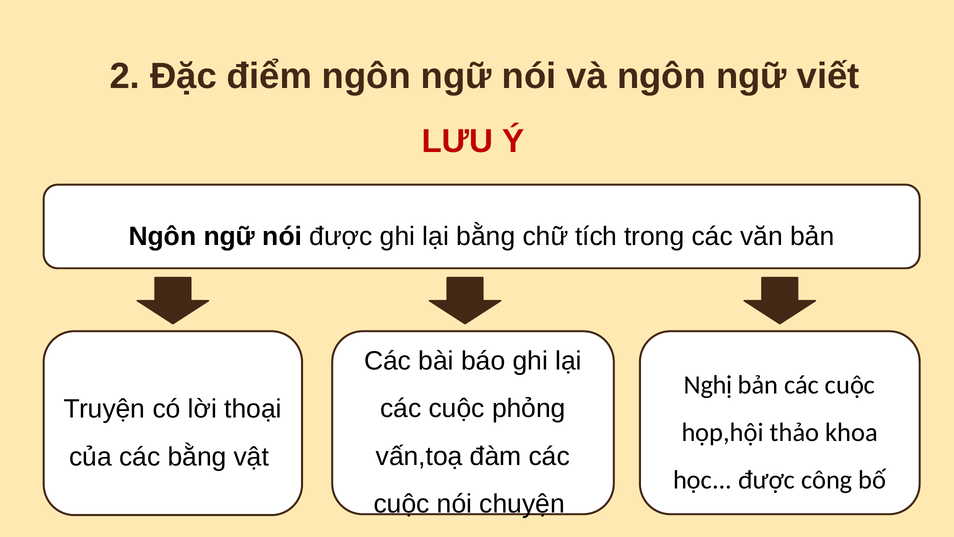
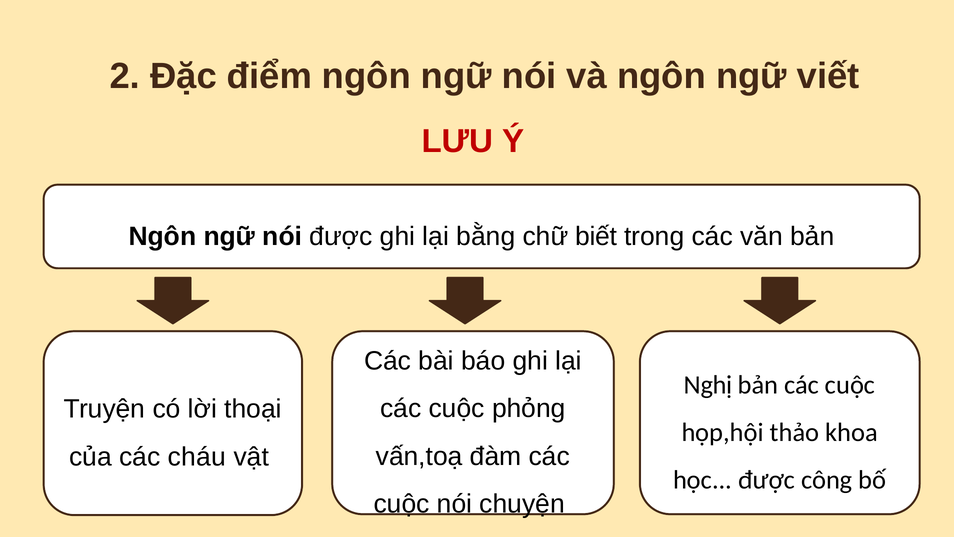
tích: tích -> biết
các bằng: bằng -> cháu
